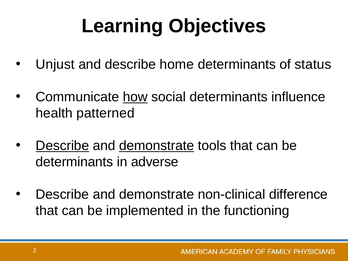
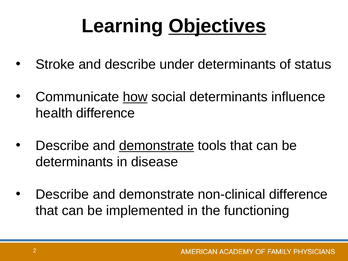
Objectives underline: none -> present
Unjust: Unjust -> Stroke
home: home -> under
health patterned: patterned -> difference
Describe at (62, 146) underline: present -> none
adverse: adverse -> disease
